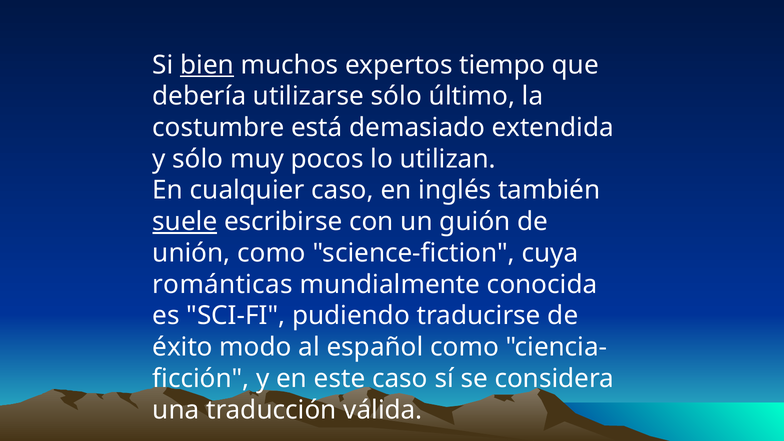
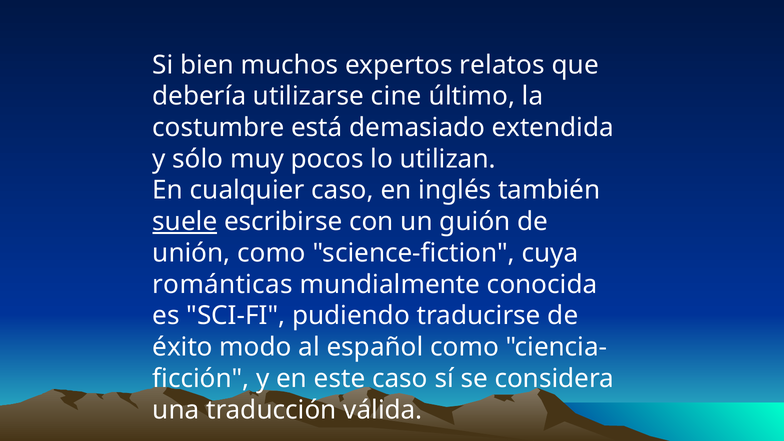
bien underline: present -> none
tiempo: tiempo -> relatos
utilizarse sólo: sólo -> cine
